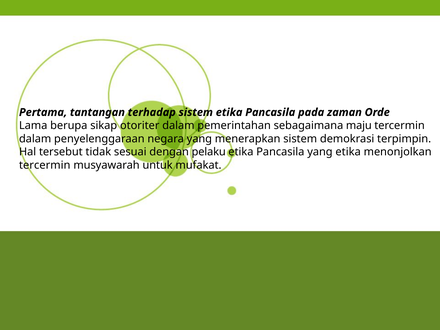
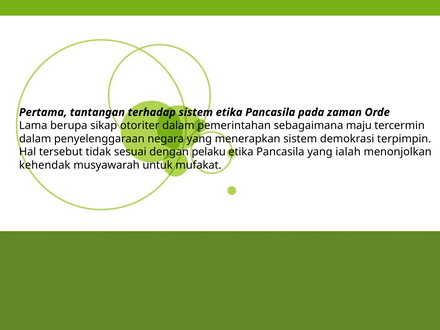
yang etika: etika -> ialah
tercermin at (45, 165): tercermin -> kehendak
